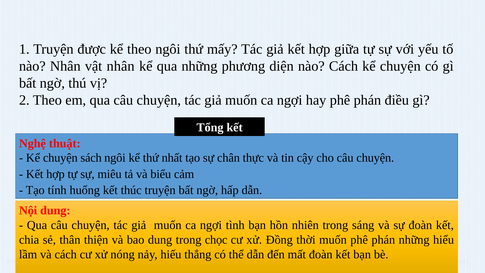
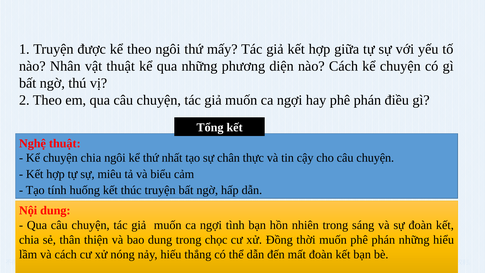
vật nhân: nhân -> thuật
chuyện sách: sách -> chia
